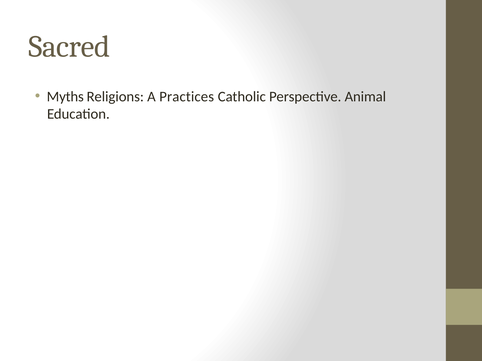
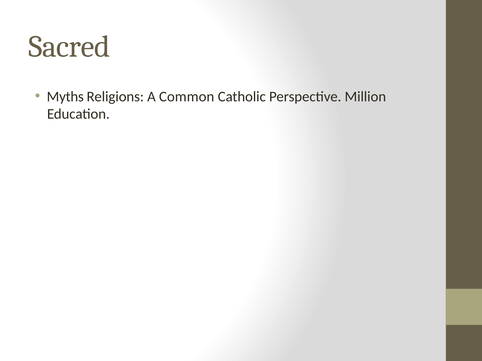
Practices: Practices -> Common
Animal: Animal -> Million
